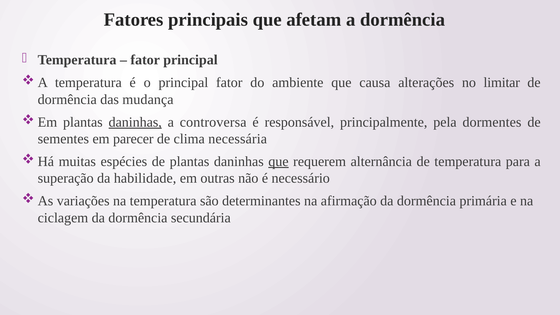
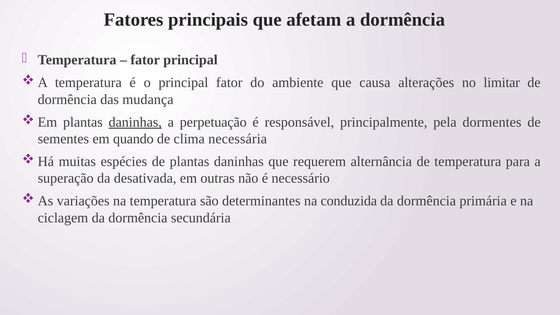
controversa: controversa -> perpetuação
parecer: parecer -> quando
que at (278, 162) underline: present -> none
habilidade: habilidade -> desativada
afirmação: afirmação -> conduzida
